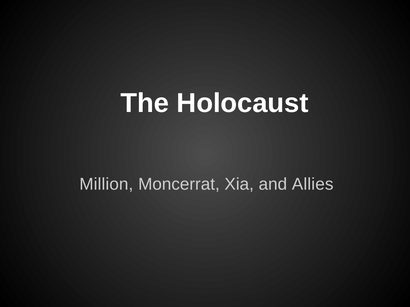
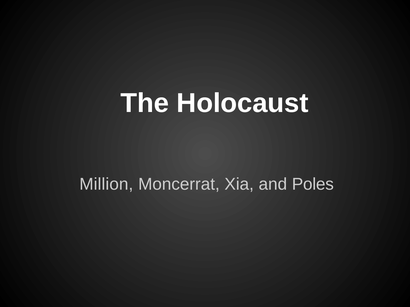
Allies: Allies -> Poles
